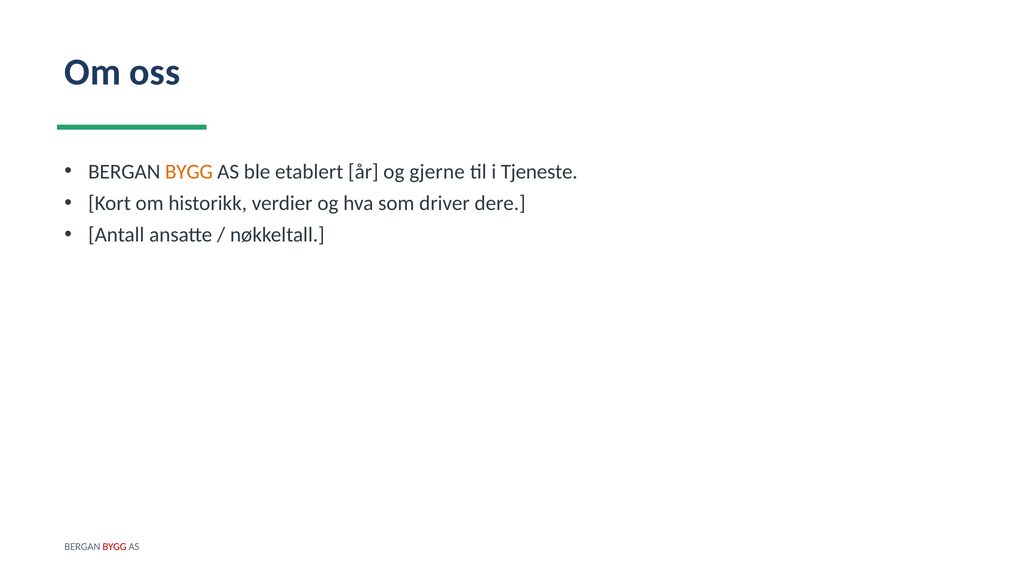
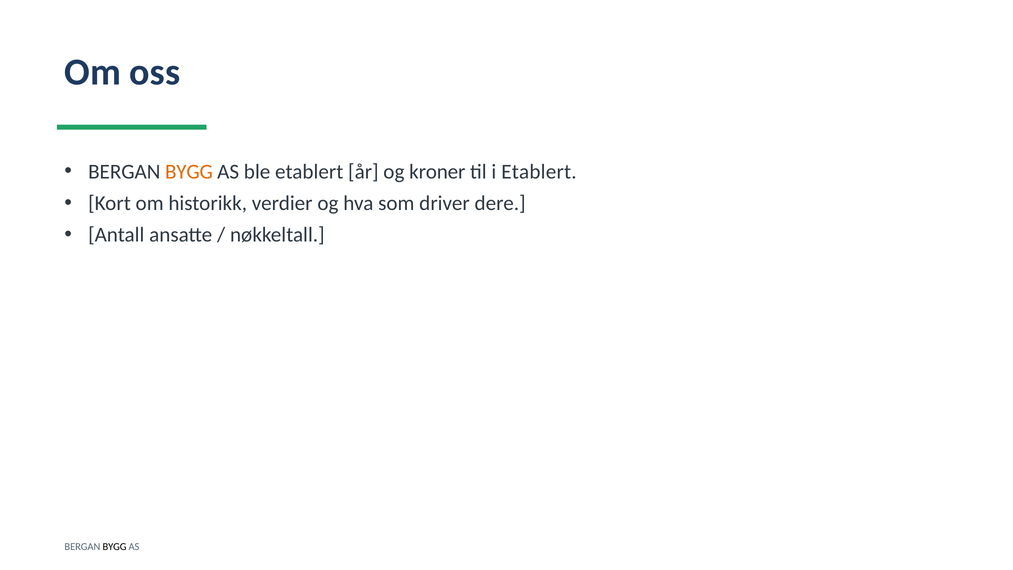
gjerne: gjerne -> kroner
i Tjeneste: Tjeneste -> Etablert
BYGG at (114, 547) colour: red -> black
